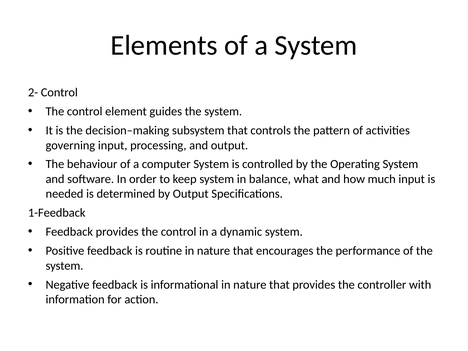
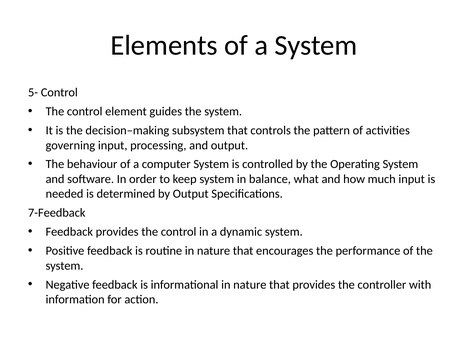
2-: 2- -> 5-
1-Feedback: 1-Feedback -> 7-Feedback
